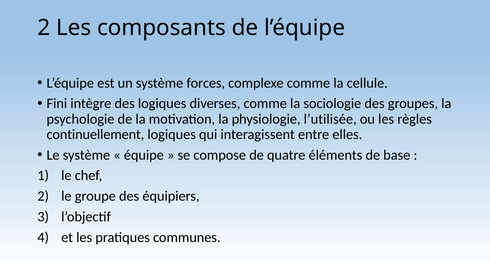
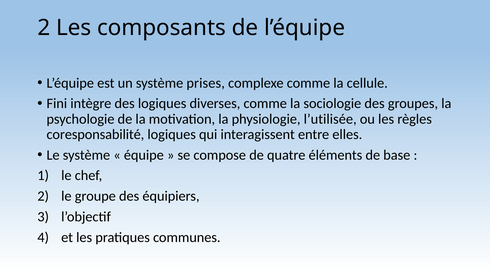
forces: forces -> prises
continuellement: continuellement -> coresponsabilité
